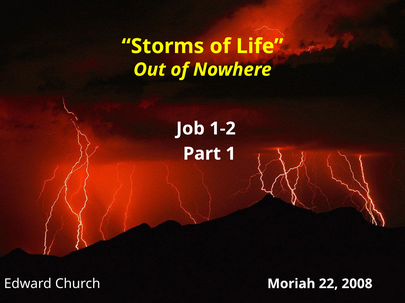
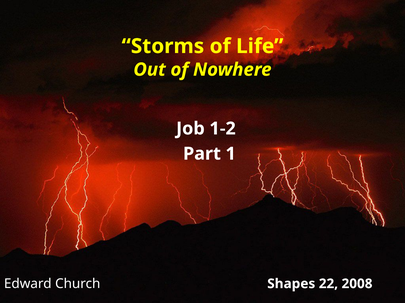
Moriah: Moriah -> Shapes
